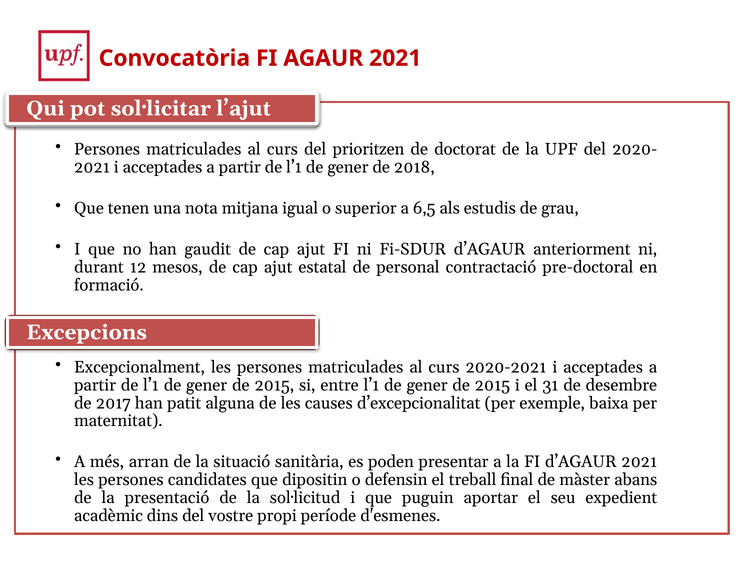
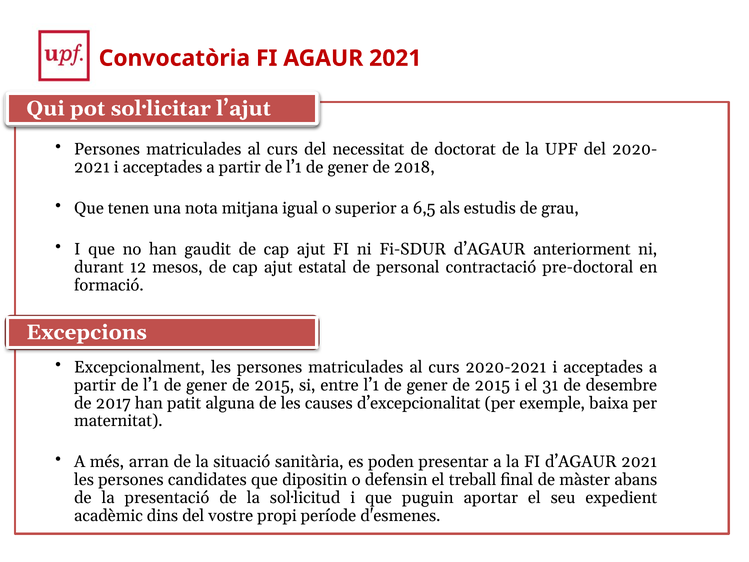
prioritzen: prioritzen -> necessitat
